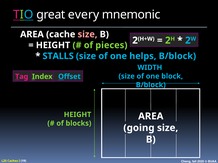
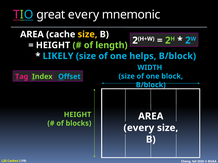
size at (88, 34) colour: pink -> yellow
pieces: pieces -> length
STALLS: STALLS -> LIKELY
going at (139, 128): going -> every
